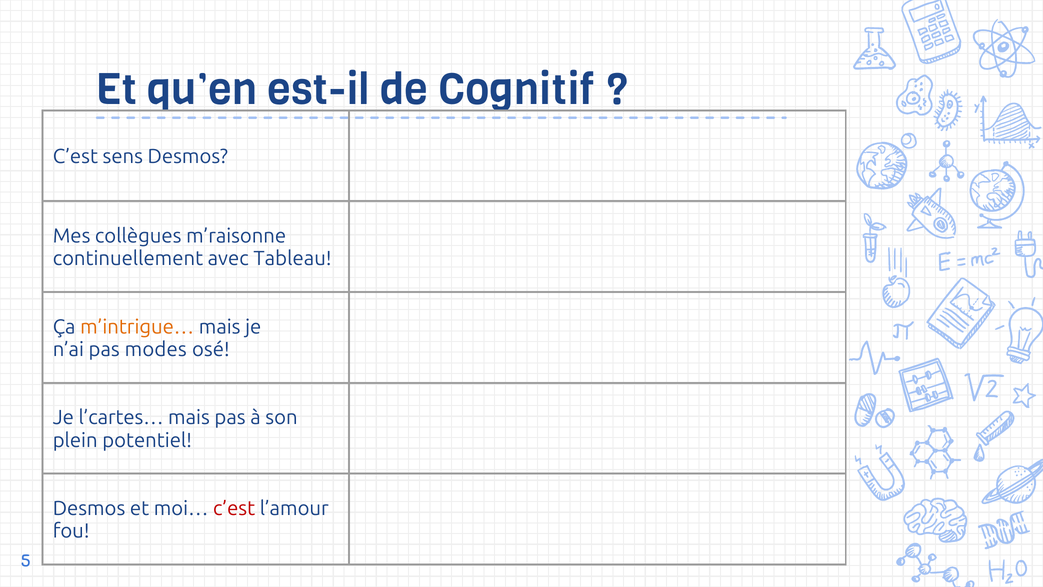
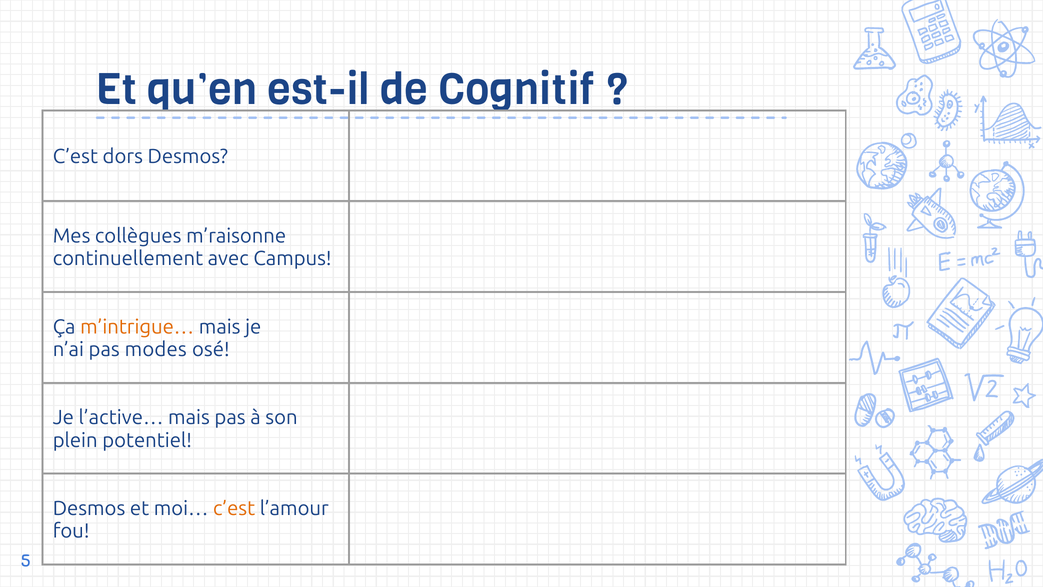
sens: sens -> dors
Tableau: Tableau -> Campus
l’cartes…: l’cartes… -> l’active…
c’est at (234, 508) colour: red -> orange
